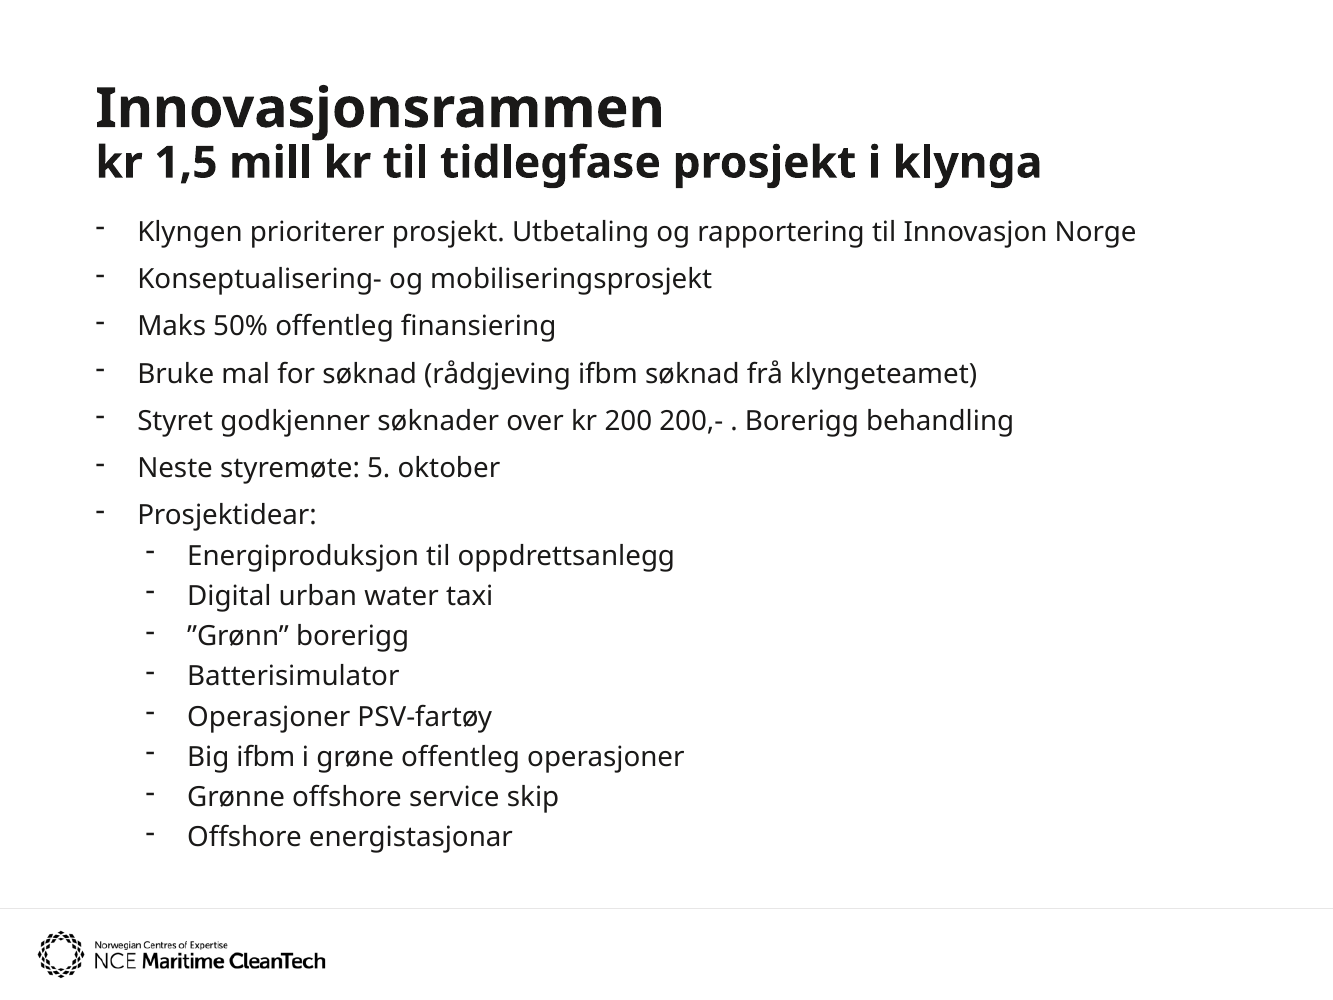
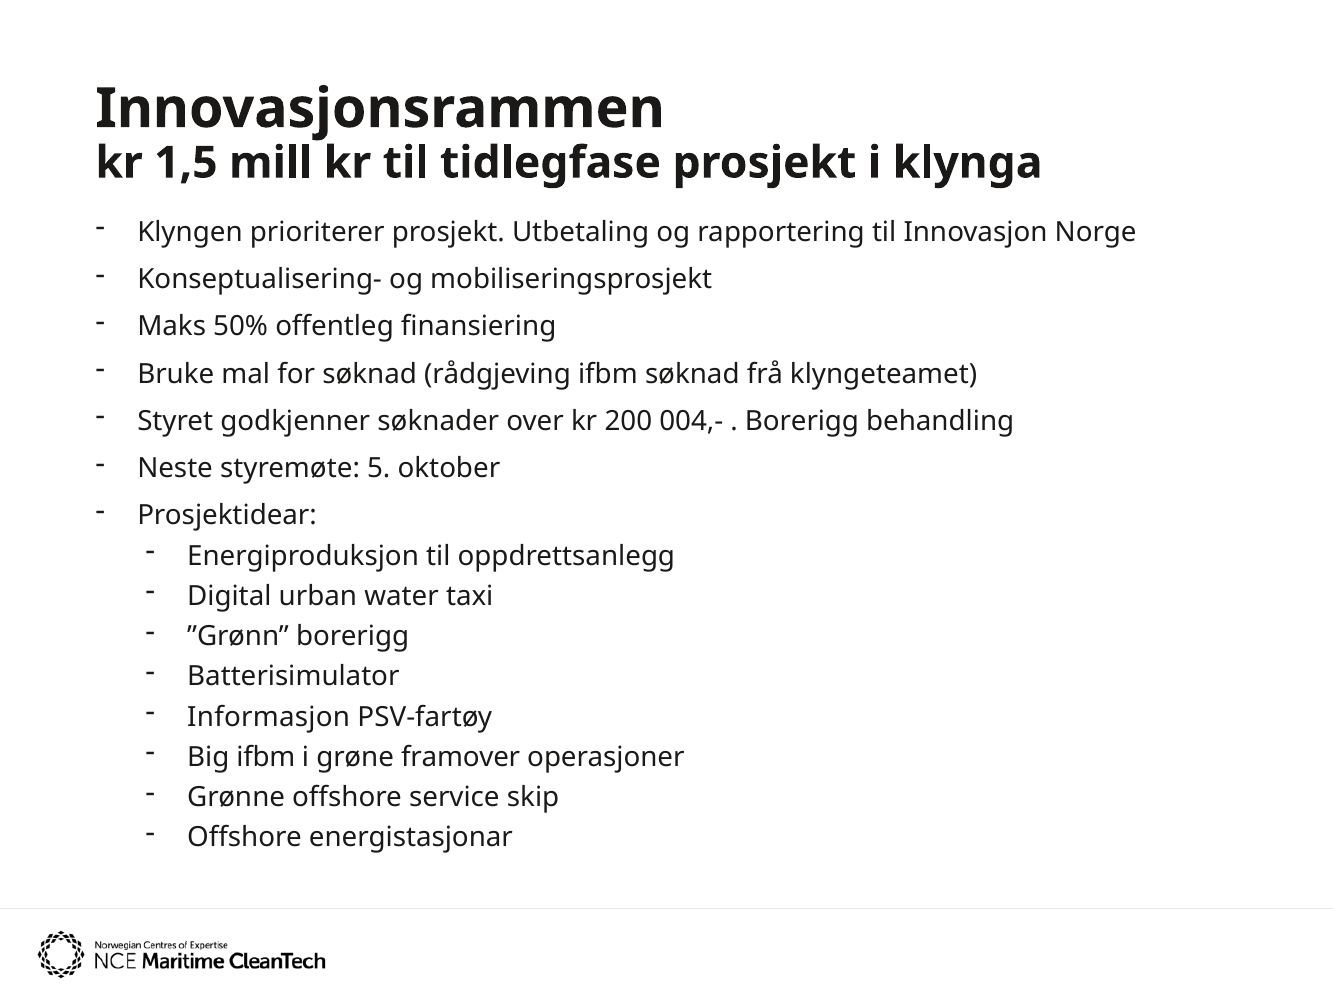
200,-: 200,- -> 004,-
Operasjoner at (269, 717): Operasjoner -> Informasjon
grøne offentleg: offentleg -> framover
